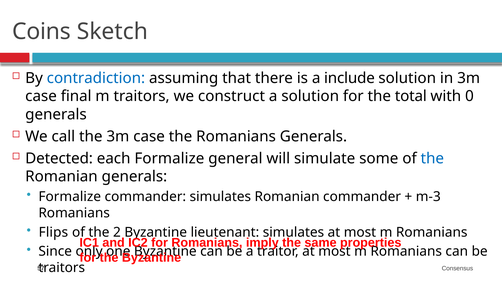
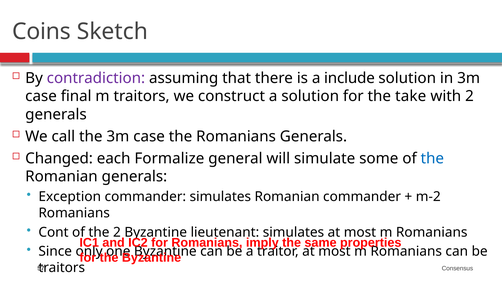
contradiction colour: blue -> purple
total: total -> take
with 0: 0 -> 2
Detected: Detected -> Changed
Formalize at (70, 196): Formalize -> Exception
m-3: m-3 -> m-2
Flips: Flips -> Cont
